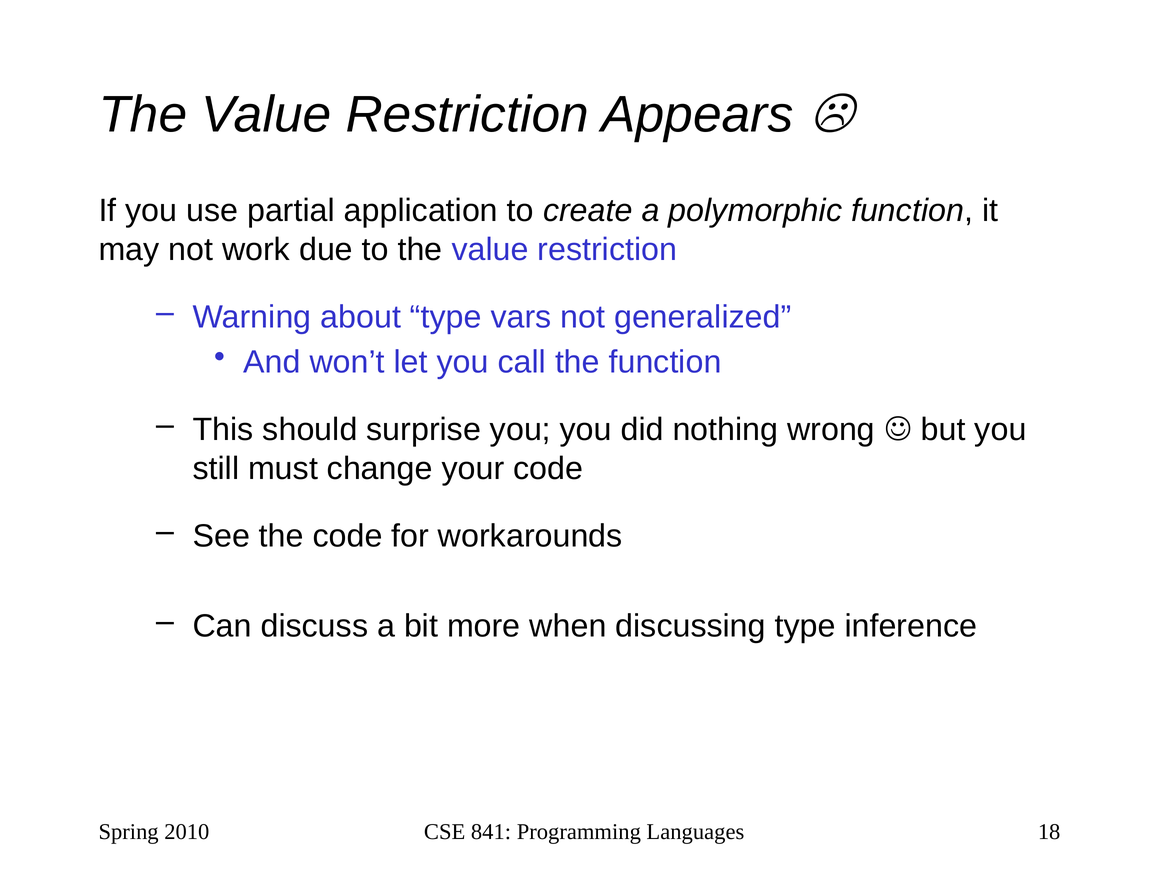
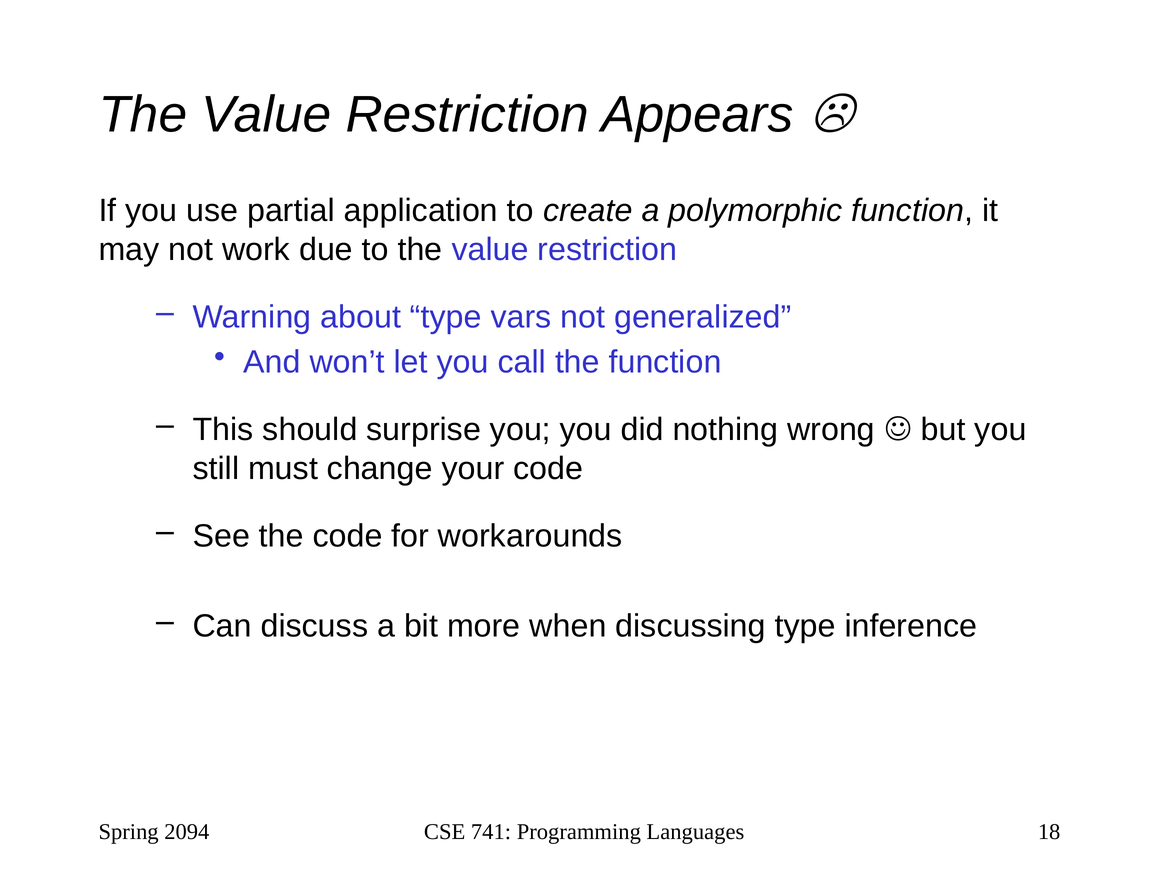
2010: 2010 -> 2094
841: 841 -> 741
